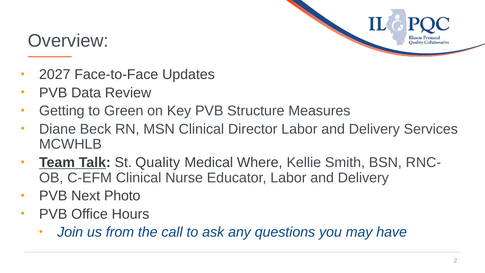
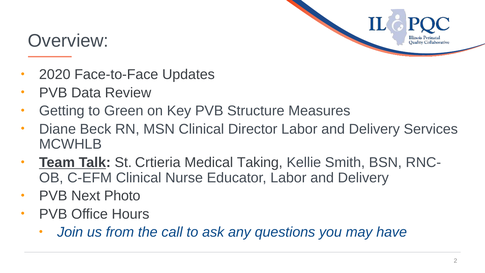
2027: 2027 -> 2020
Quality: Quality -> Crtieria
Where: Where -> Taking
